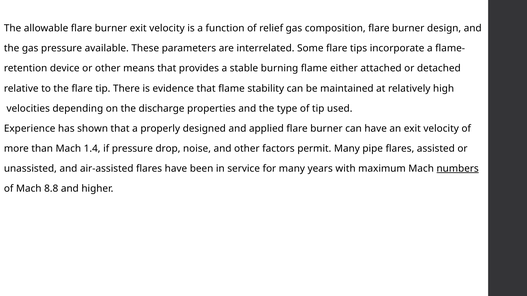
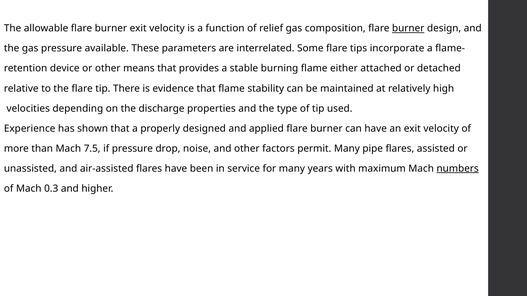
burner at (408, 28) underline: none -> present
1.4: 1.4 -> 7.5
8.8: 8.8 -> 0.3
